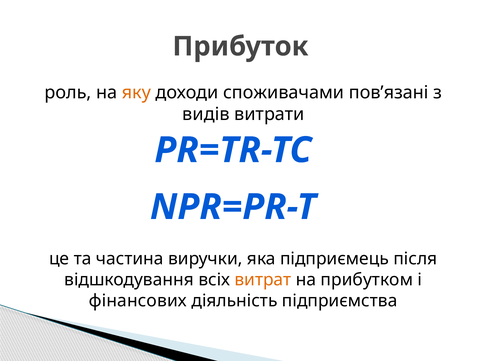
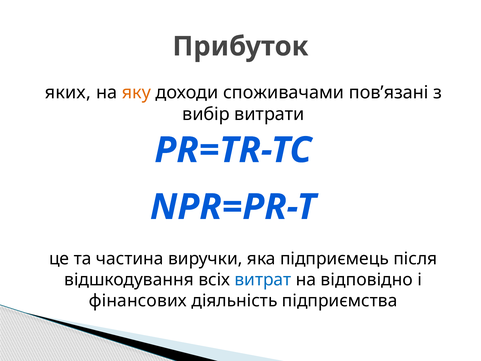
роль: роль -> яких
видів: видів -> вибір
витрат colour: orange -> blue
прибутком: прибутком -> відповідно
